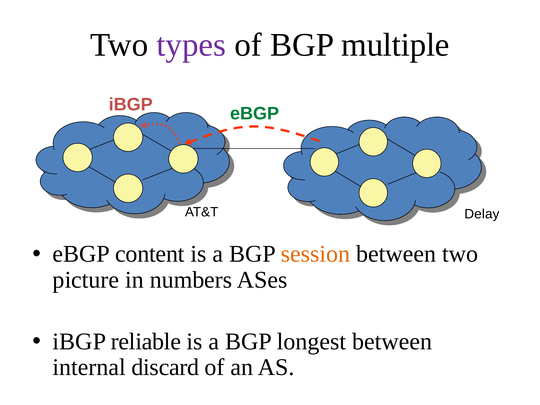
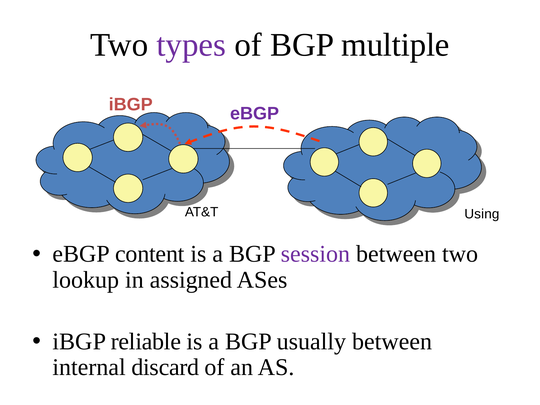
eBGP at (255, 114) colour: green -> purple
Delay: Delay -> Using
session colour: orange -> purple
picture: picture -> lookup
numbers: numbers -> assigned
longest: longest -> usually
